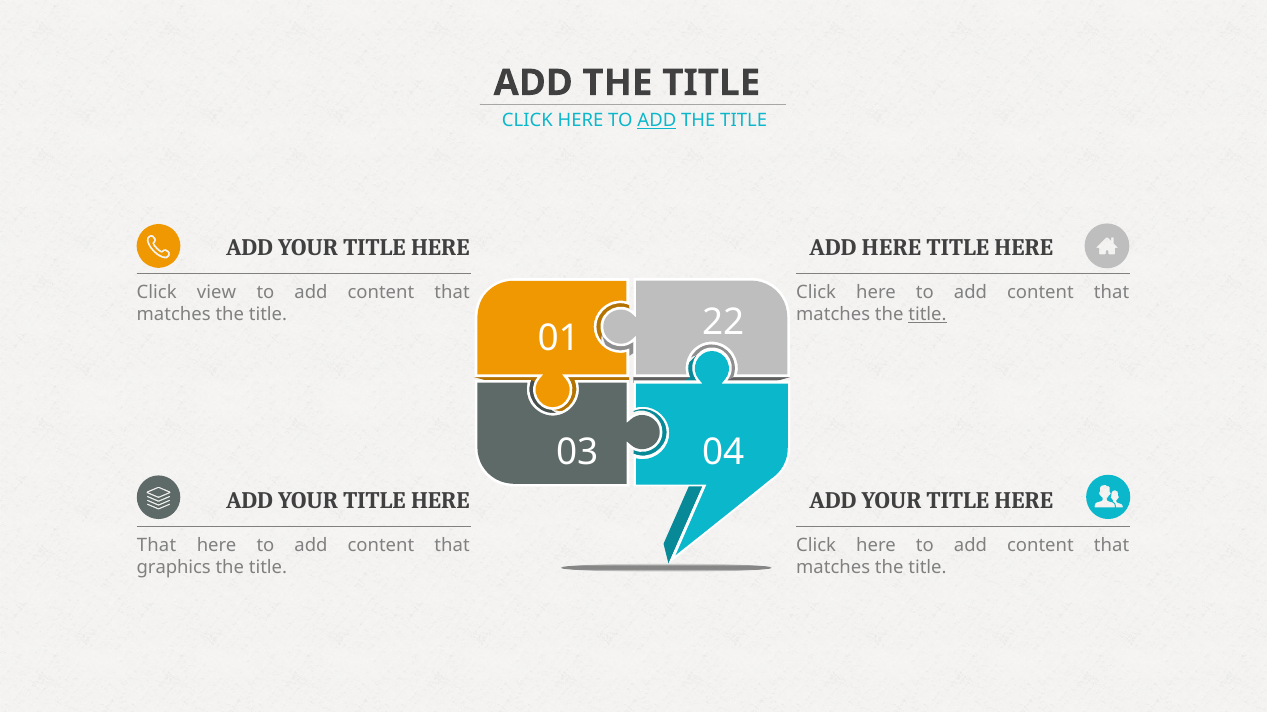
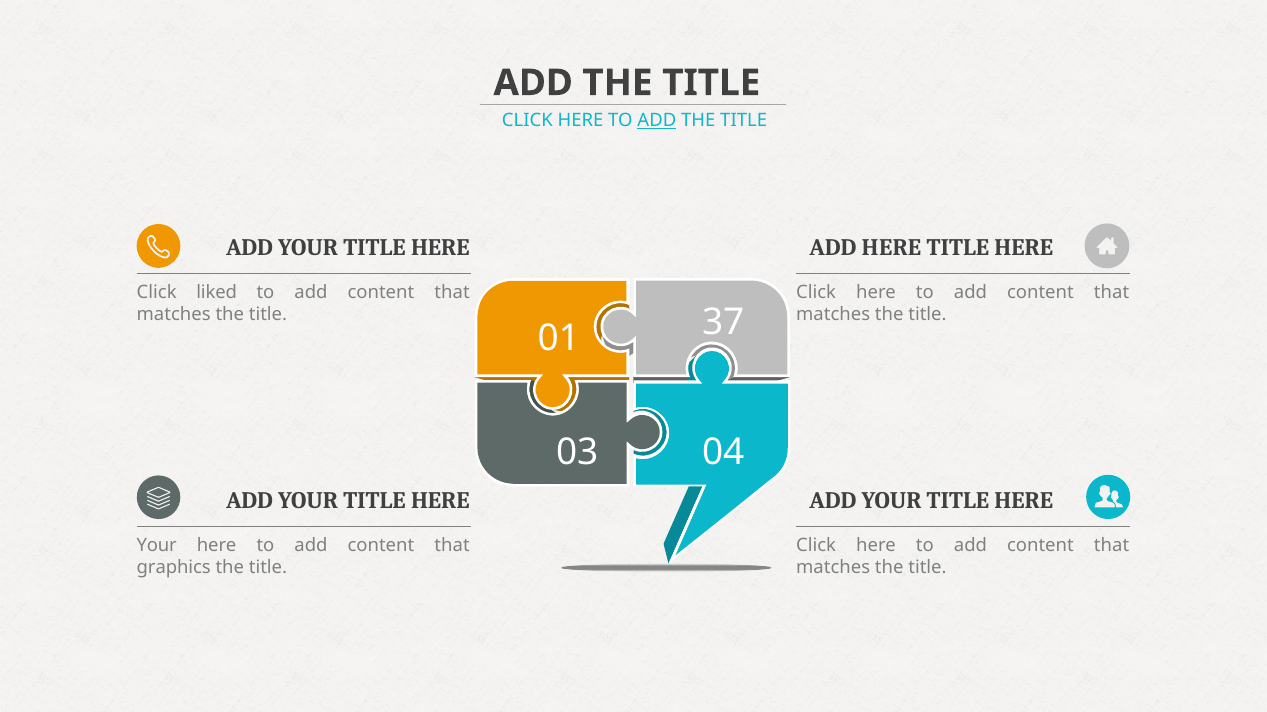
view: view -> liked
title at (927, 315) underline: present -> none
22: 22 -> 37
That at (157, 546): That -> Your
